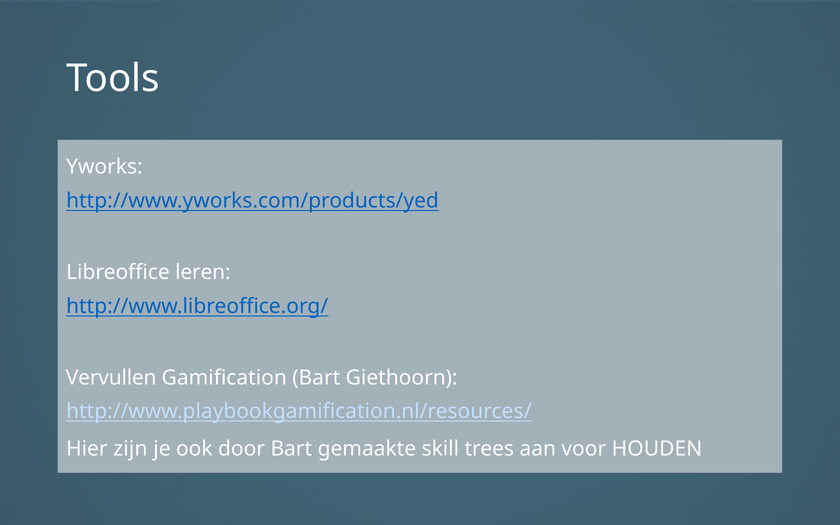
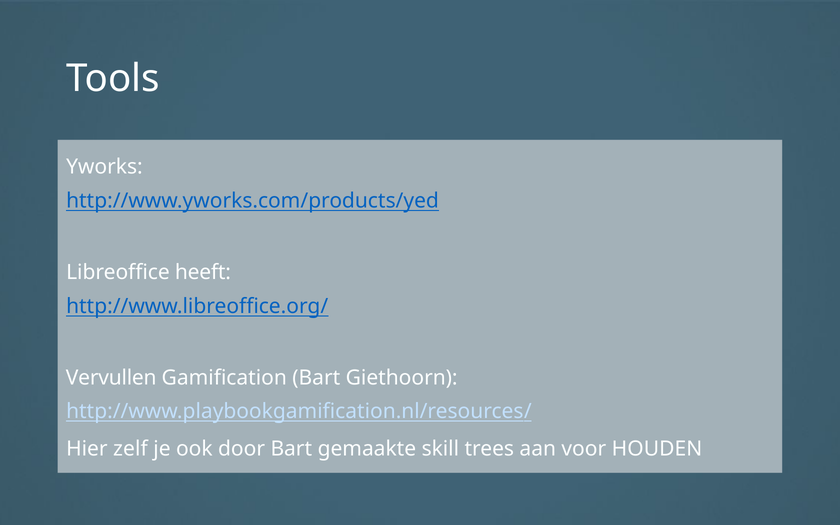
leren: leren -> heeft
zijn: zijn -> zelf
